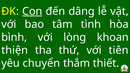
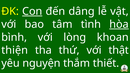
hòa underline: none -> present
tiên: tiên -> thật
chuyển: chuyển -> nguyện
